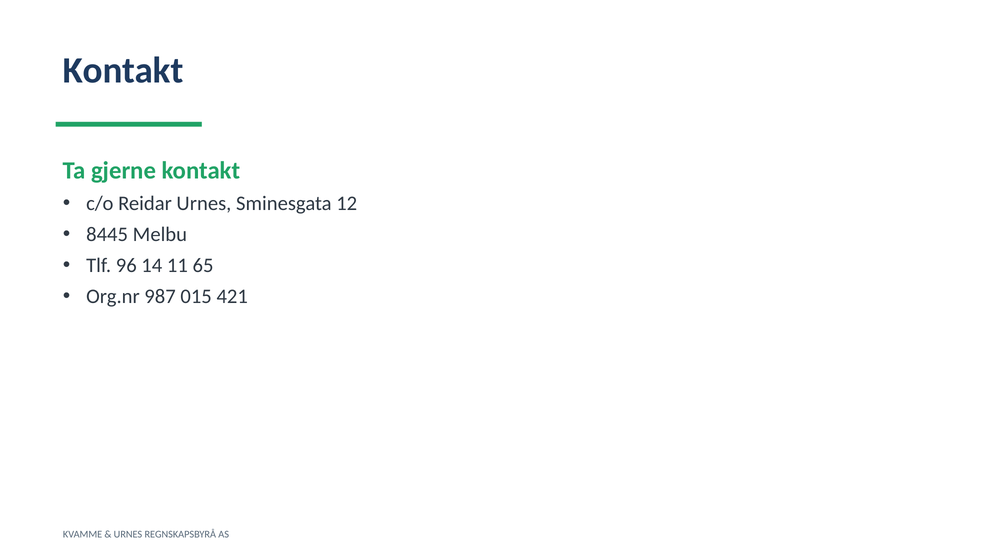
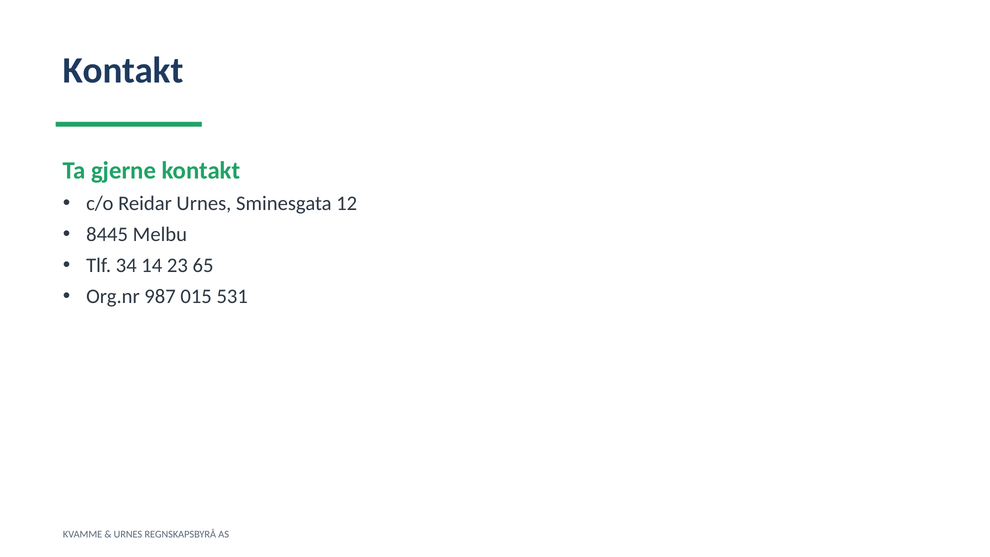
96: 96 -> 34
11: 11 -> 23
421: 421 -> 531
